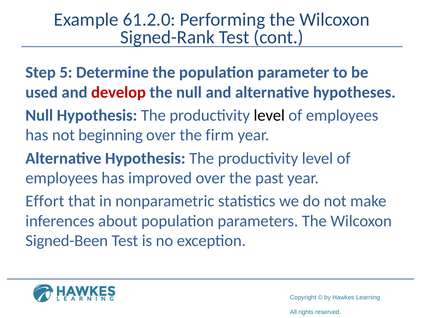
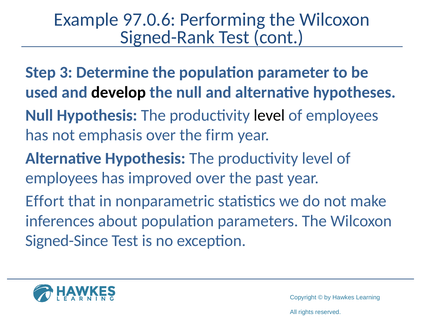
61.2.0: 61.2.0 -> 97.0.6
5: 5 -> 3
develop colour: red -> black
beginning: beginning -> emphasis
Signed-Been: Signed-Been -> Signed-Since
